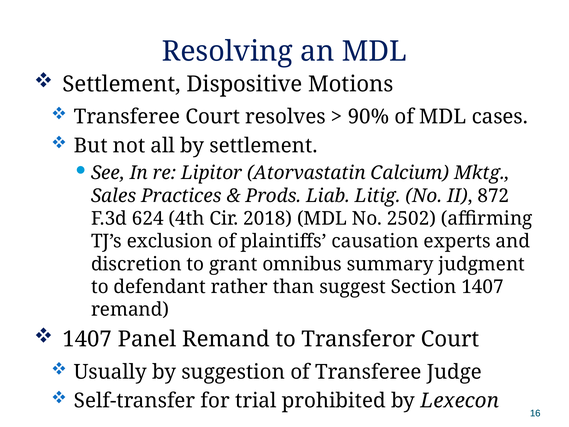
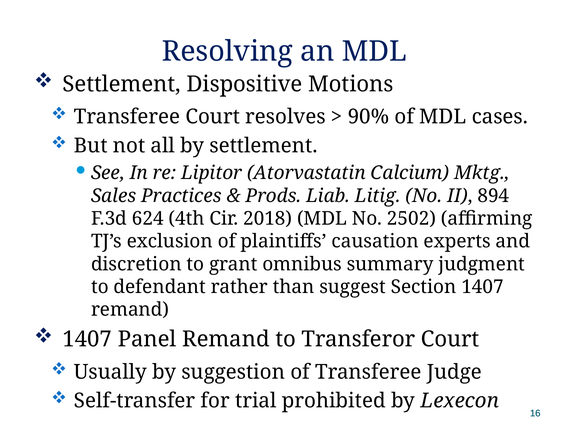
872: 872 -> 894
